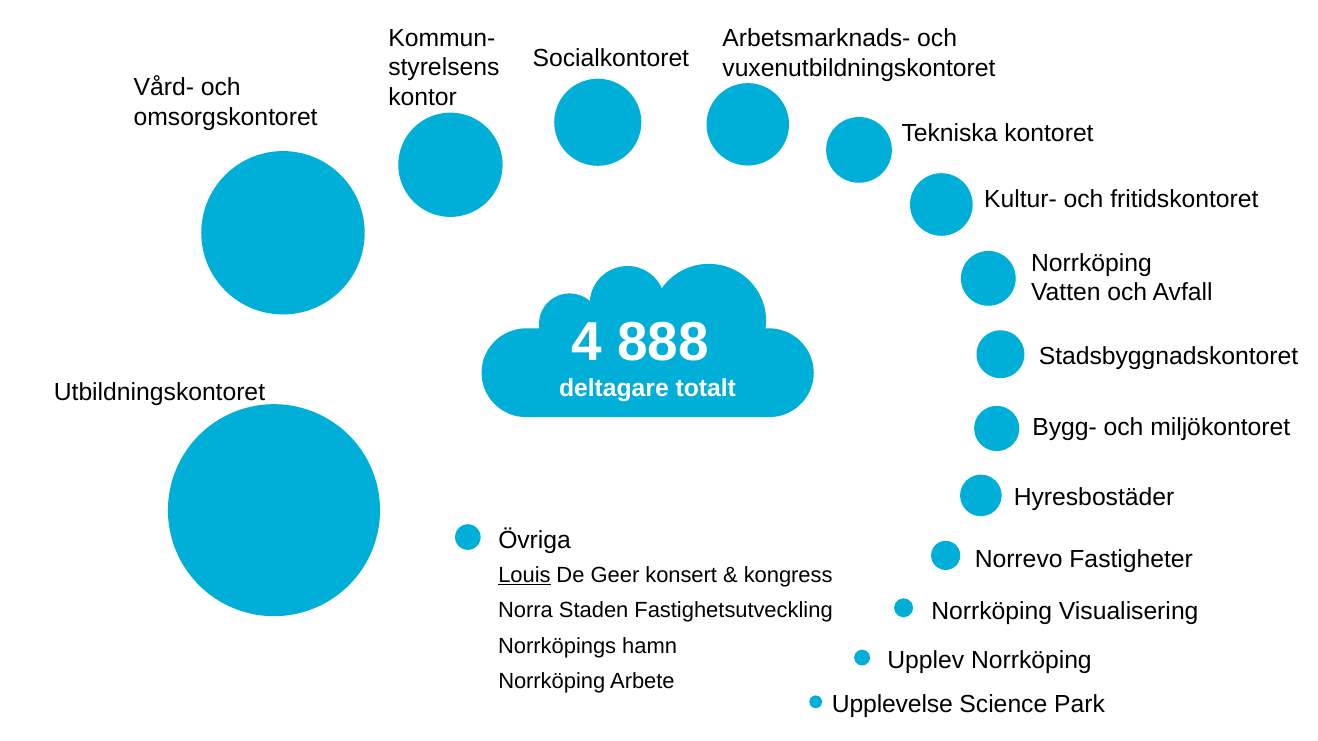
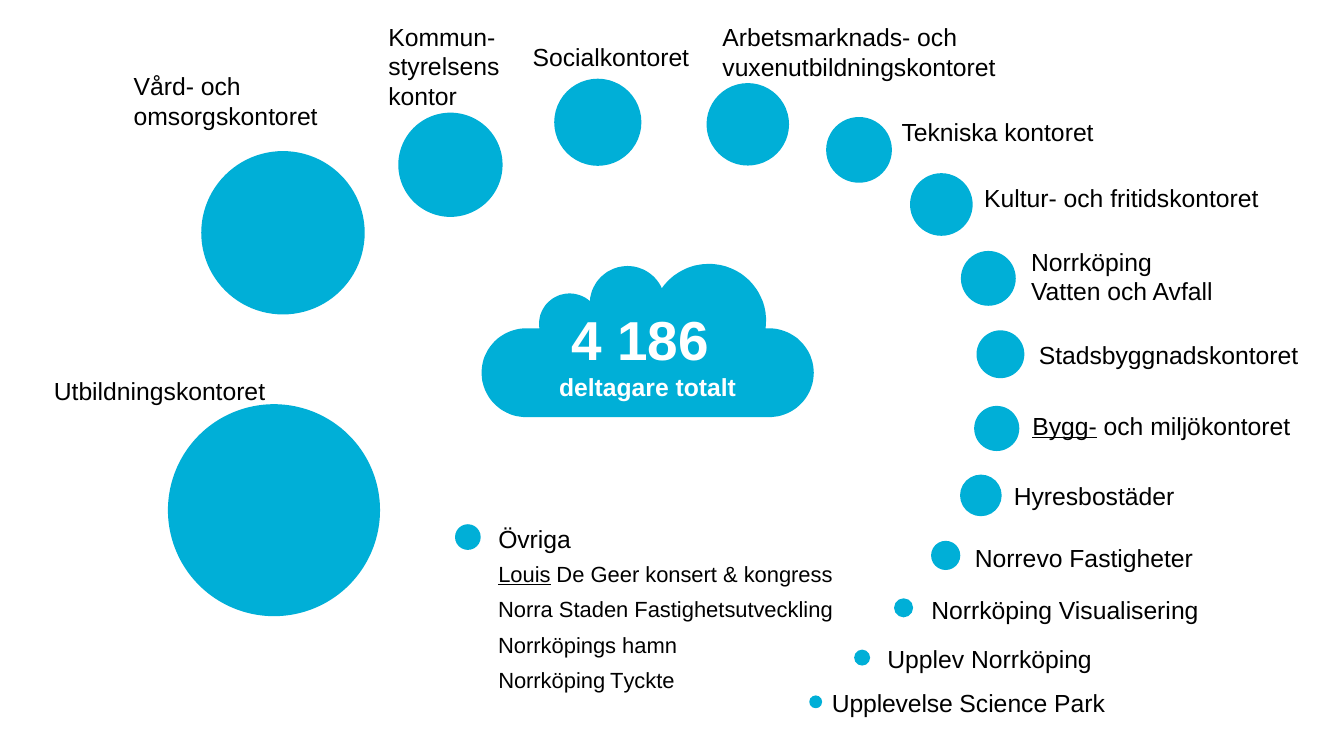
888: 888 -> 186
Bygg- underline: none -> present
Arbete: Arbete -> Tyckte
